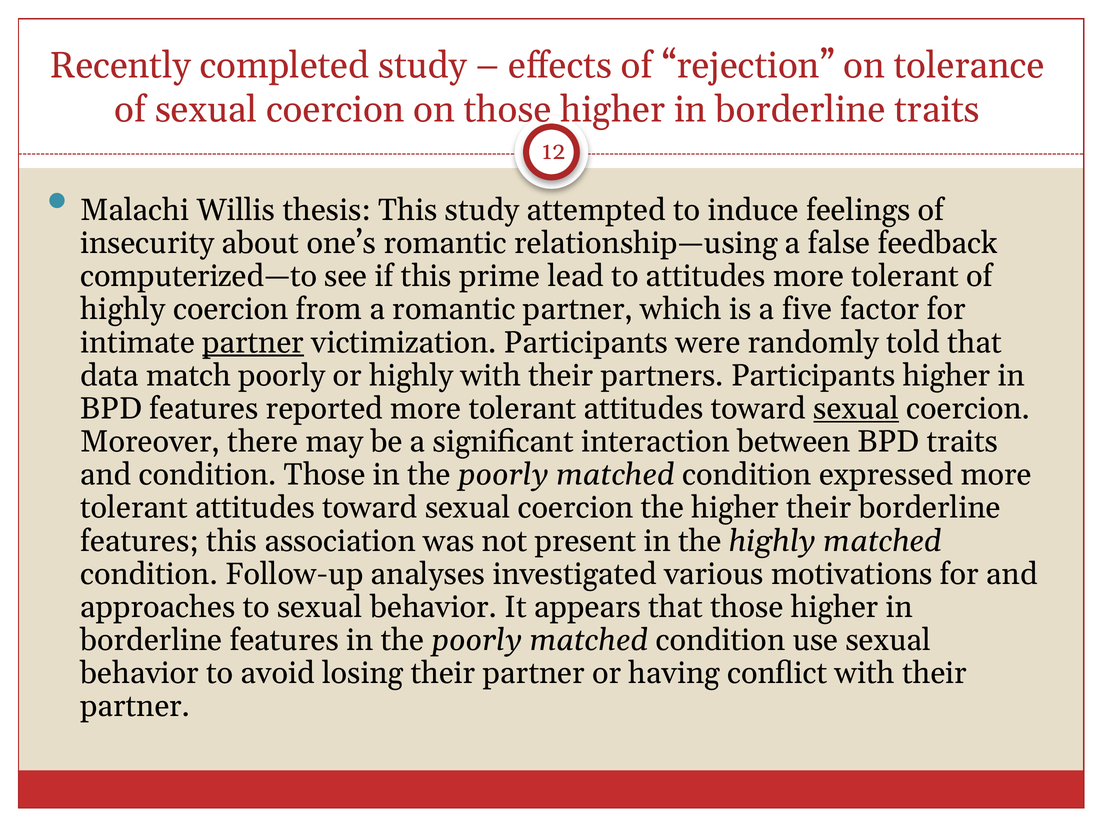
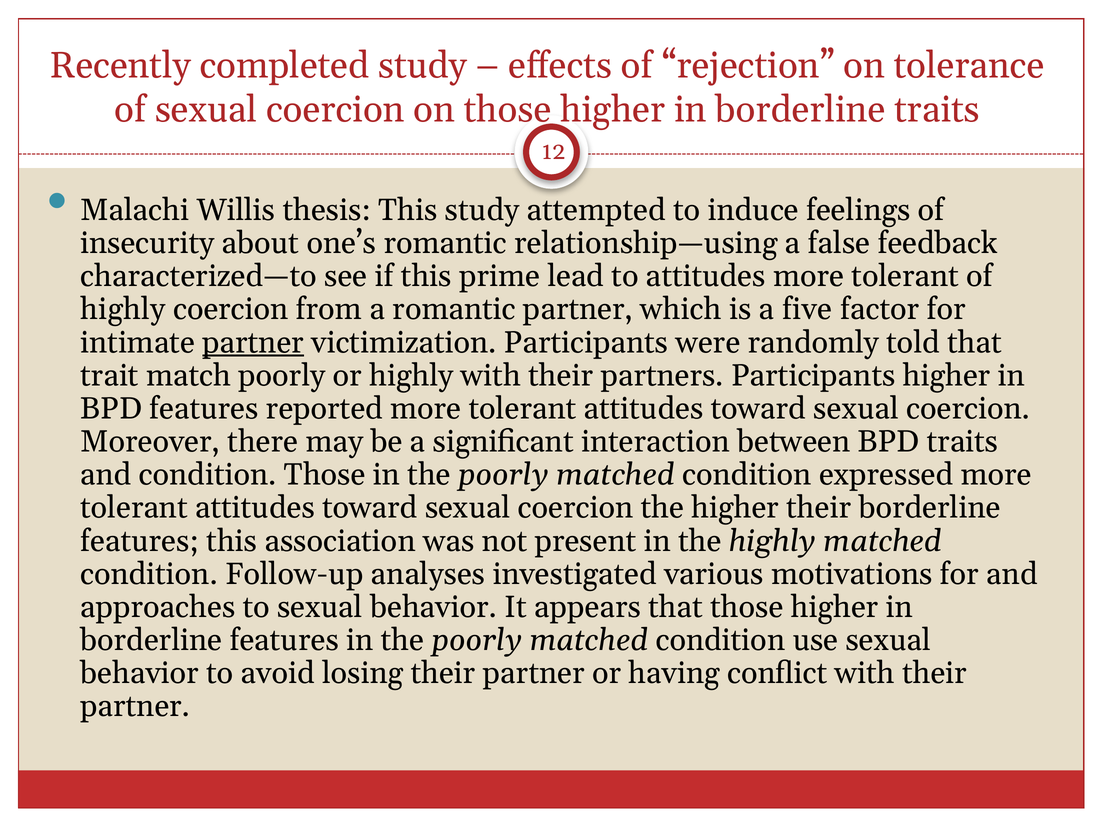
computerized—to: computerized—to -> characterized—to
data: data -> trait
sexual at (856, 409) underline: present -> none
